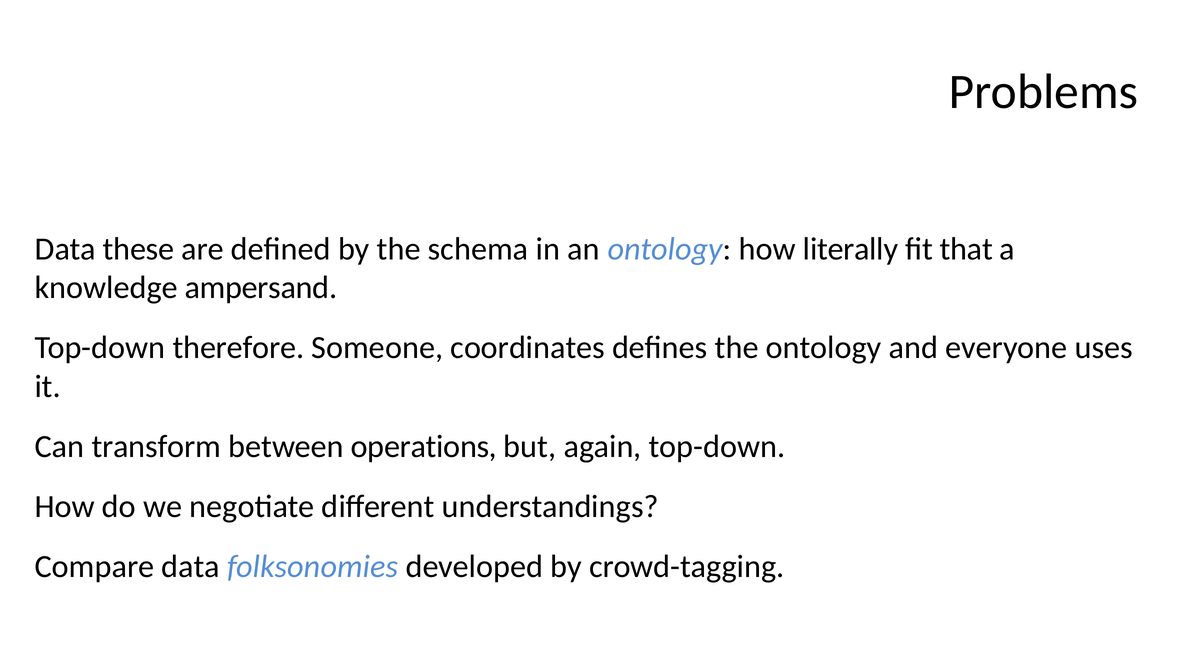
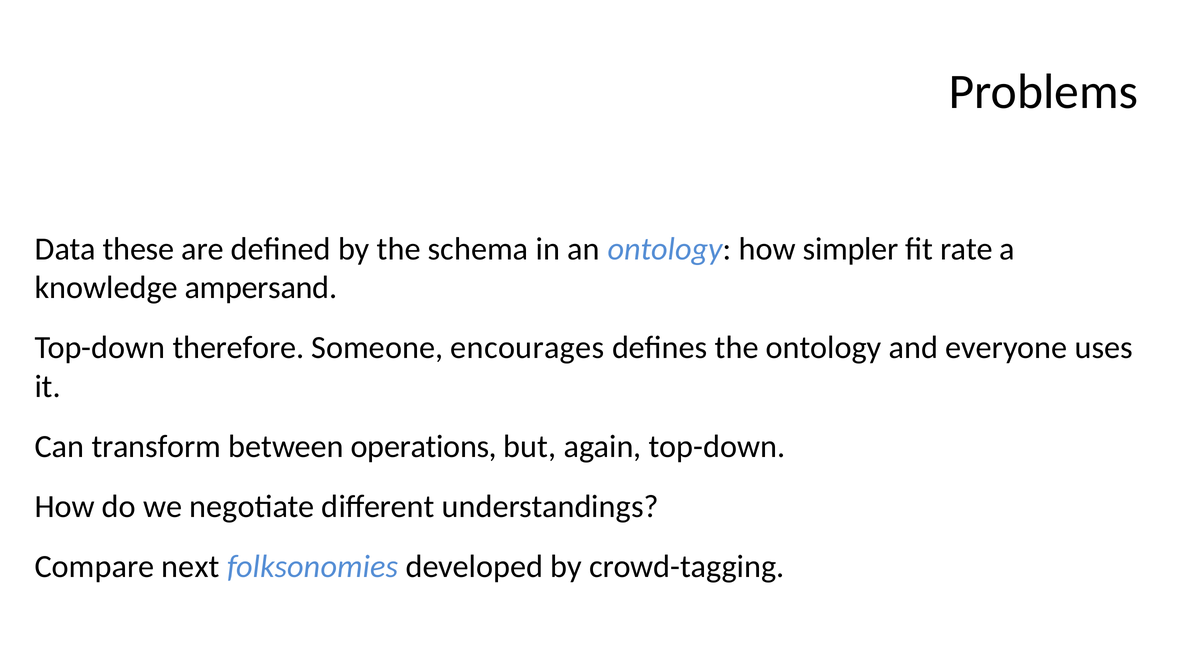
literally: literally -> simpler
that: that -> rate
coordinates: coordinates -> encourages
Compare data: data -> next
